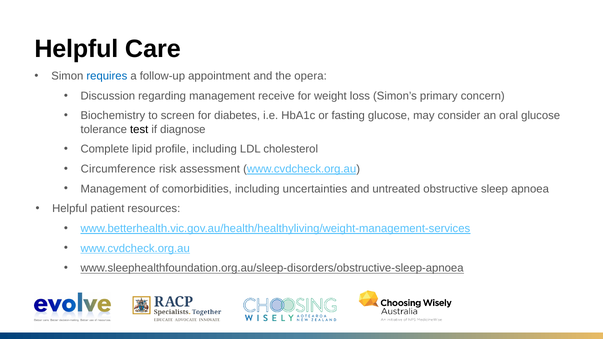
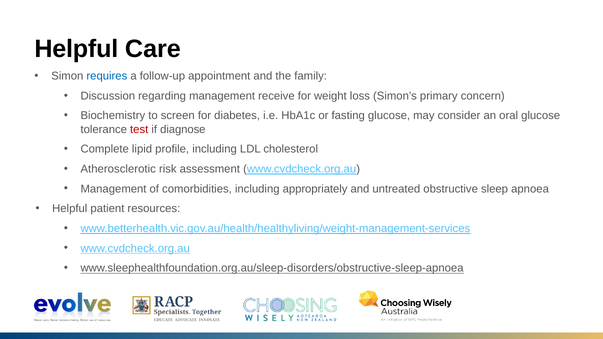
opera: opera -> family
test colour: black -> red
Circumference: Circumference -> Atherosclerotic
uncertainties: uncertainties -> appropriately
